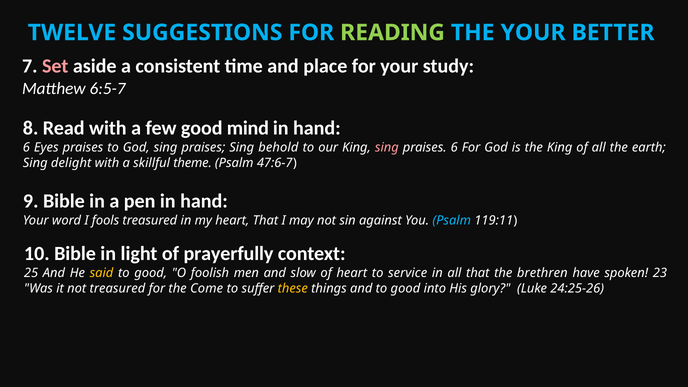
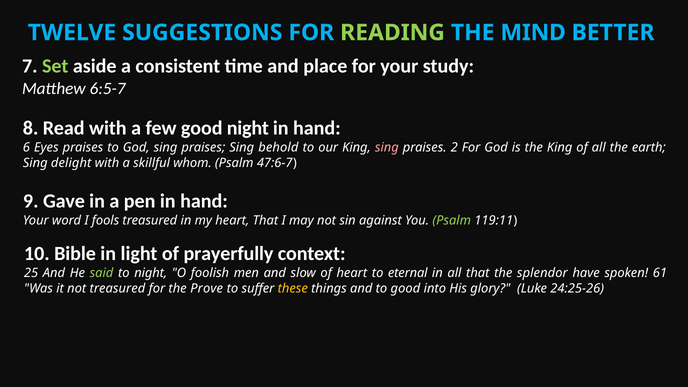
THE YOUR: YOUR -> MIND
Set colour: pink -> light green
good mind: mind -> night
praises 6: 6 -> 2
theme: theme -> whom
9 Bible: Bible -> Gave
Psalm at (452, 220) colour: light blue -> light green
said colour: yellow -> light green
good at (151, 273): good -> night
service: service -> eternal
brethren: brethren -> splendor
23: 23 -> 61
Come: Come -> Prove
